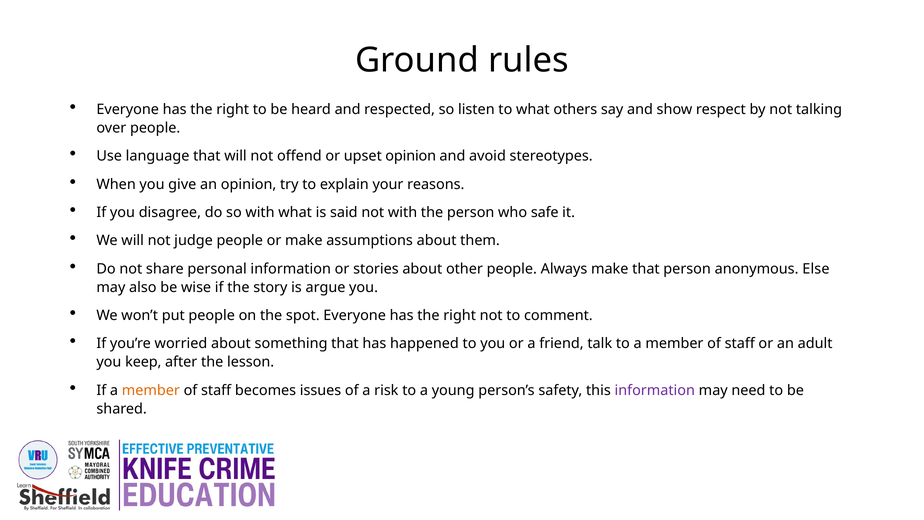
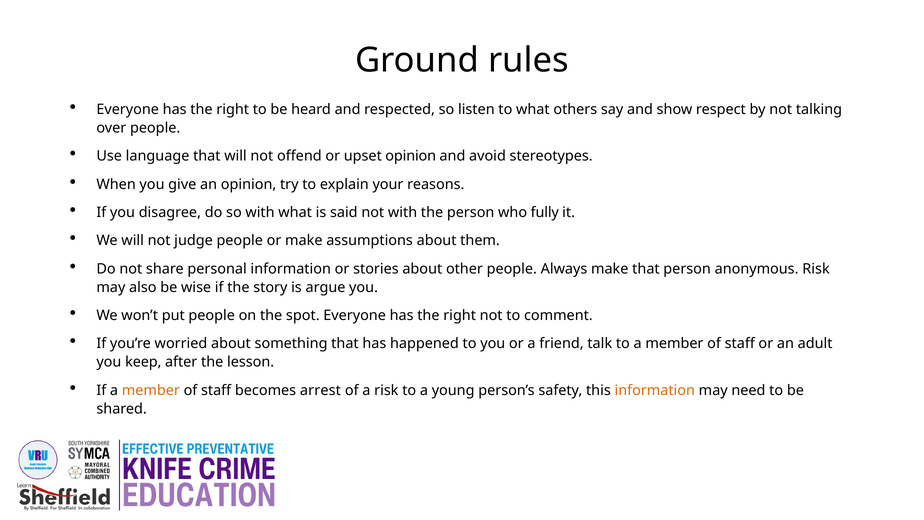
safe: safe -> fully
anonymous Else: Else -> Risk
issues: issues -> arrest
information at (655, 390) colour: purple -> orange
